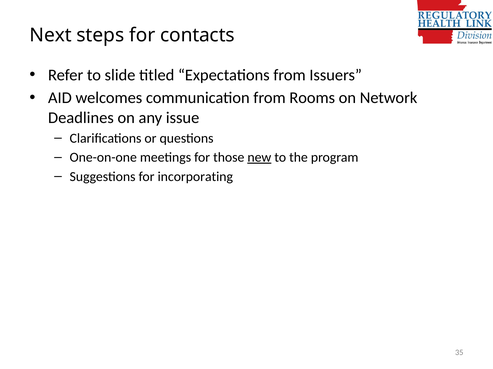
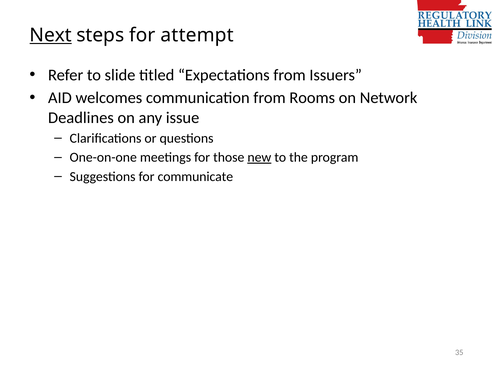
Next underline: none -> present
contacts: contacts -> attempt
incorporating: incorporating -> communicate
